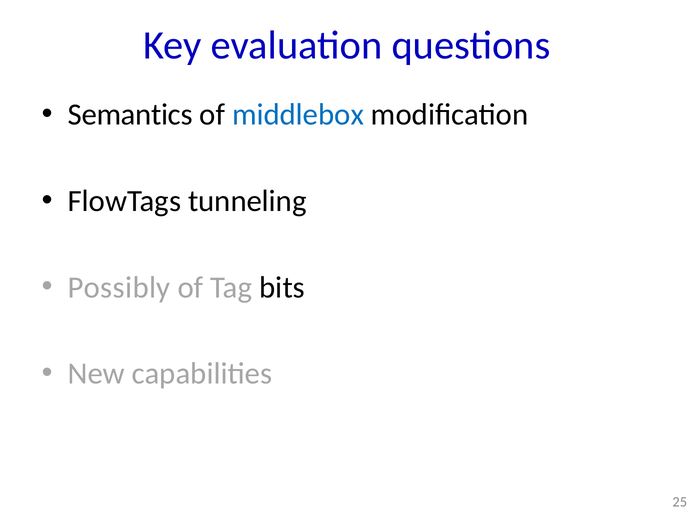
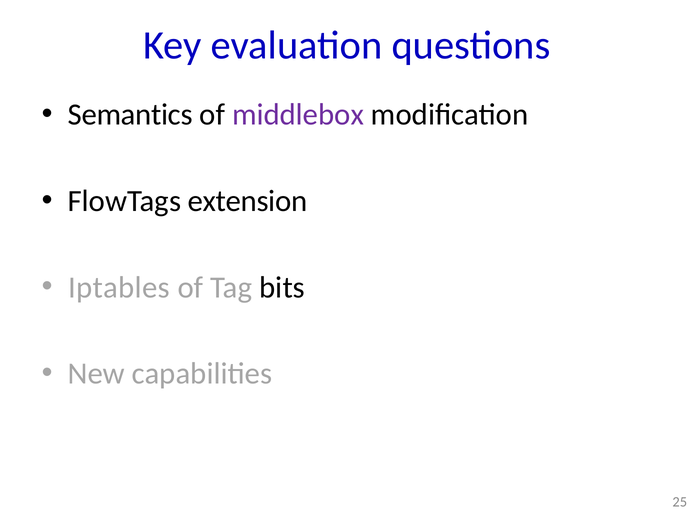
middlebox colour: blue -> purple
tunneling: tunneling -> extension
Possibly: Possibly -> Iptables
